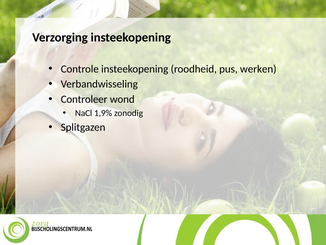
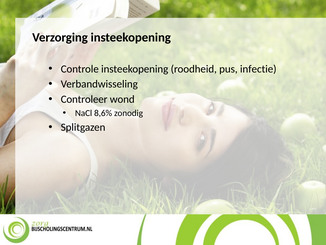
werken: werken -> infectie
1,9%: 1,9% -> 8,6%
